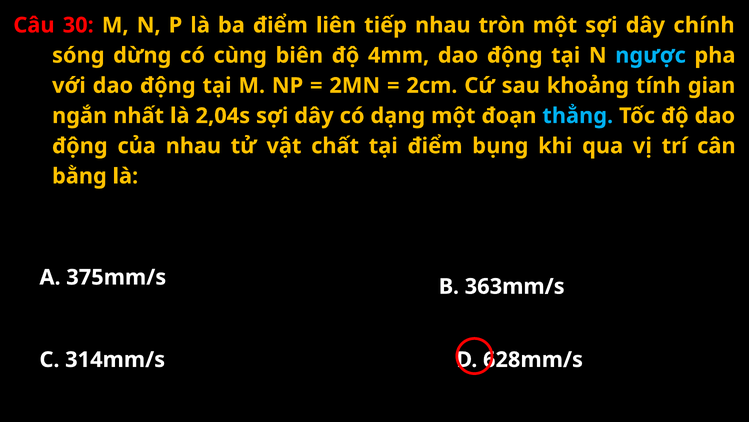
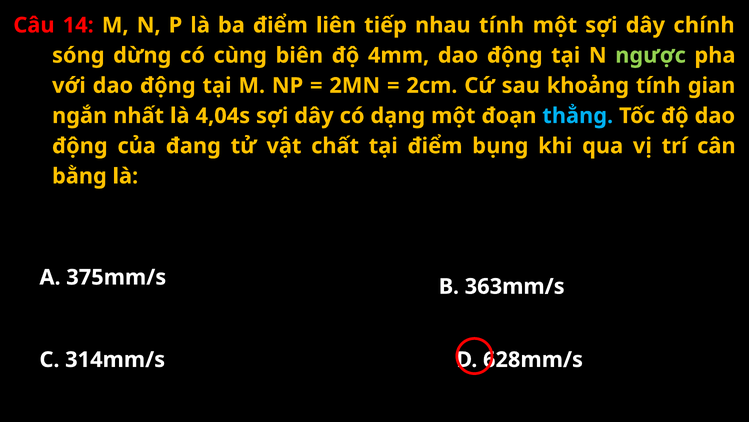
30: 30 -> 14
nhau tròn: tròn -> tính
ngược colour: light blue -> light green
2,04s: 2,04s -> 4,04s
của nhau: nhau -> đang
